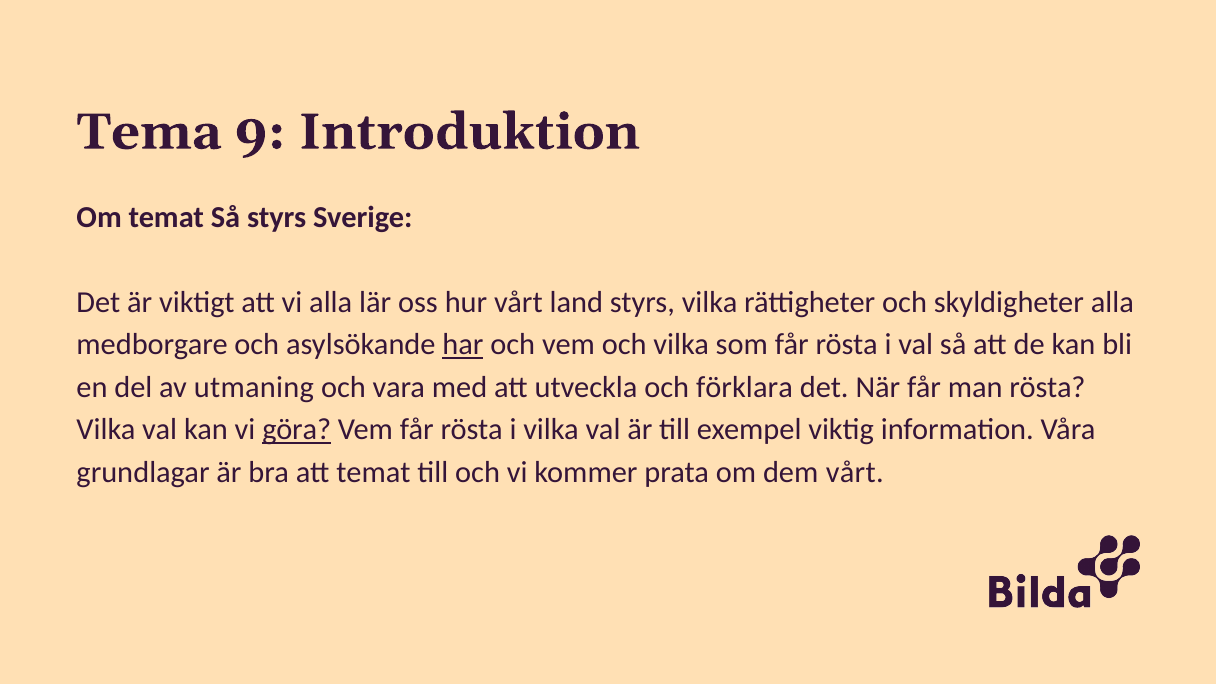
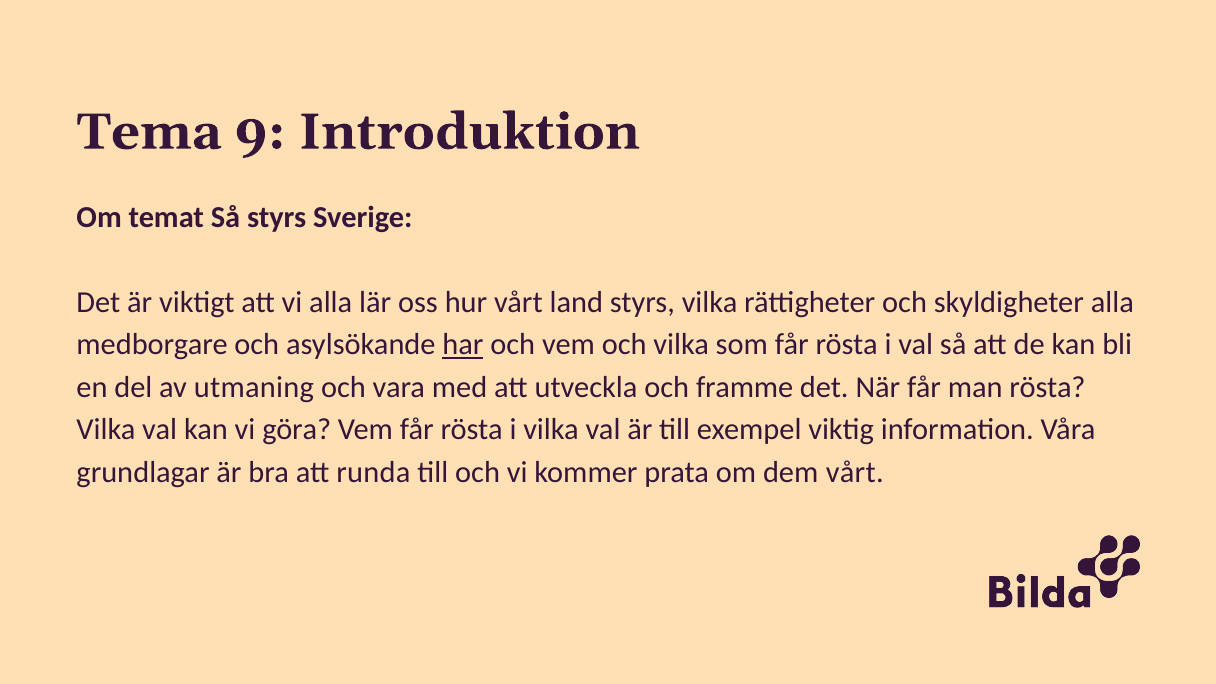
förklara: förklara -> framme
göra underline: present -> none
att temat: temat -> runda
